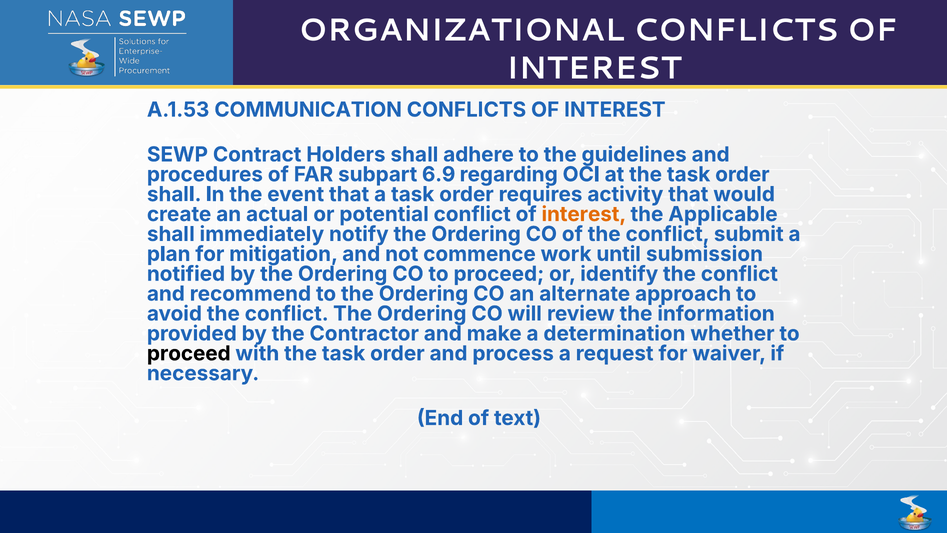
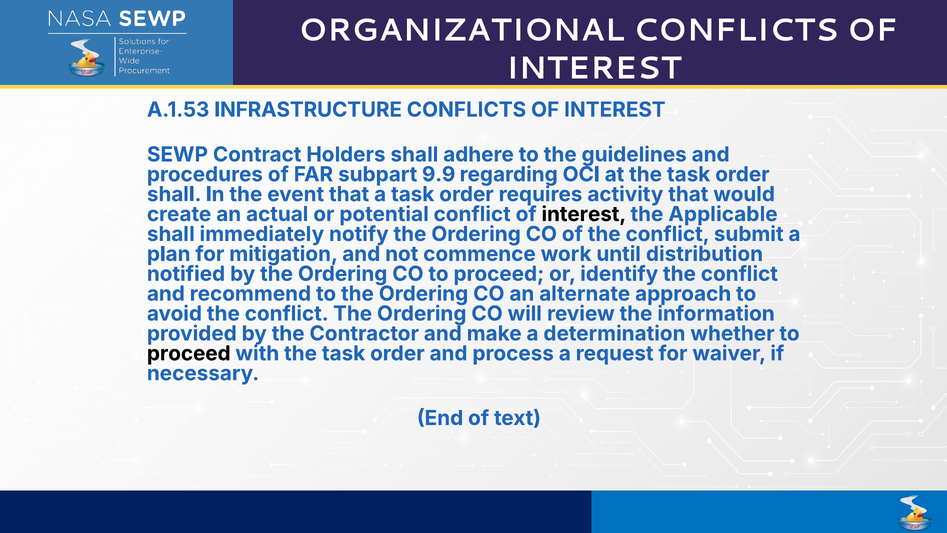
COMMUNICATION: COMMUNICATION -> INFRASTRUCTURE
6.9: 6.9 -> 9.9
interest at (584, 214) colour: orange -> black
submission: submission -> distribution
